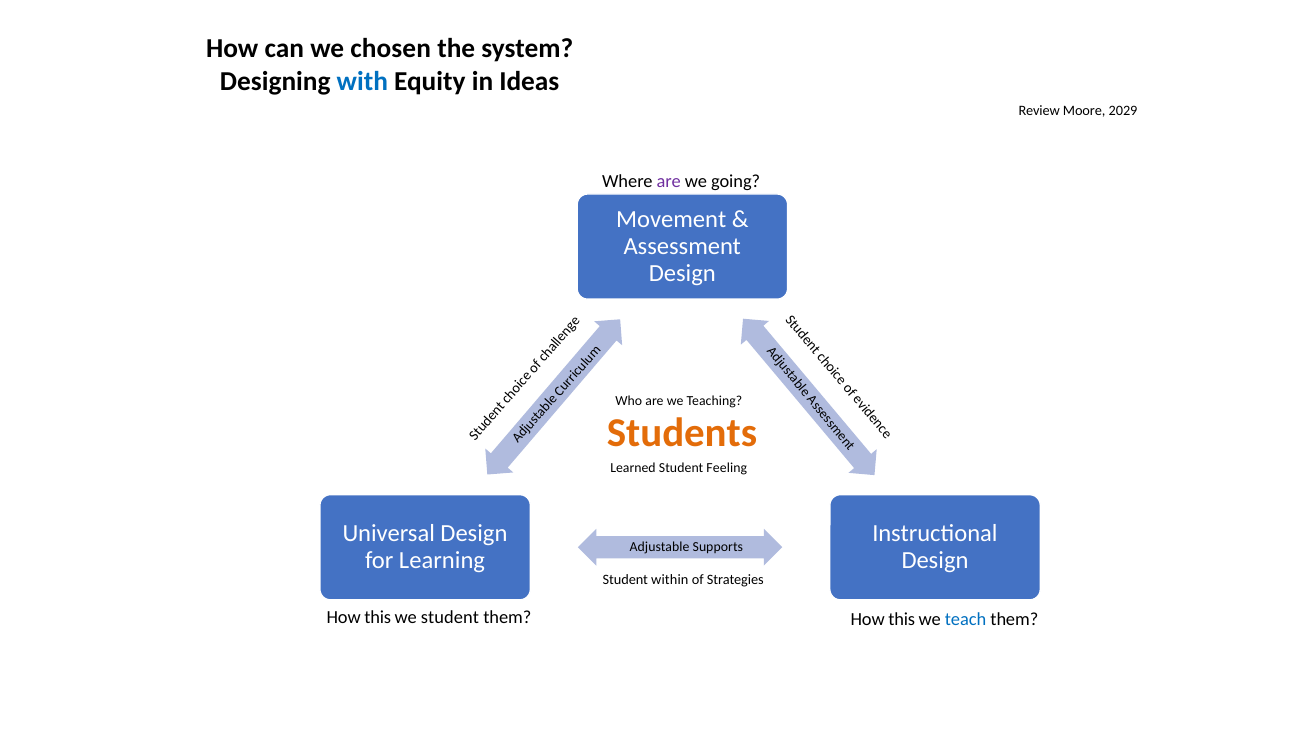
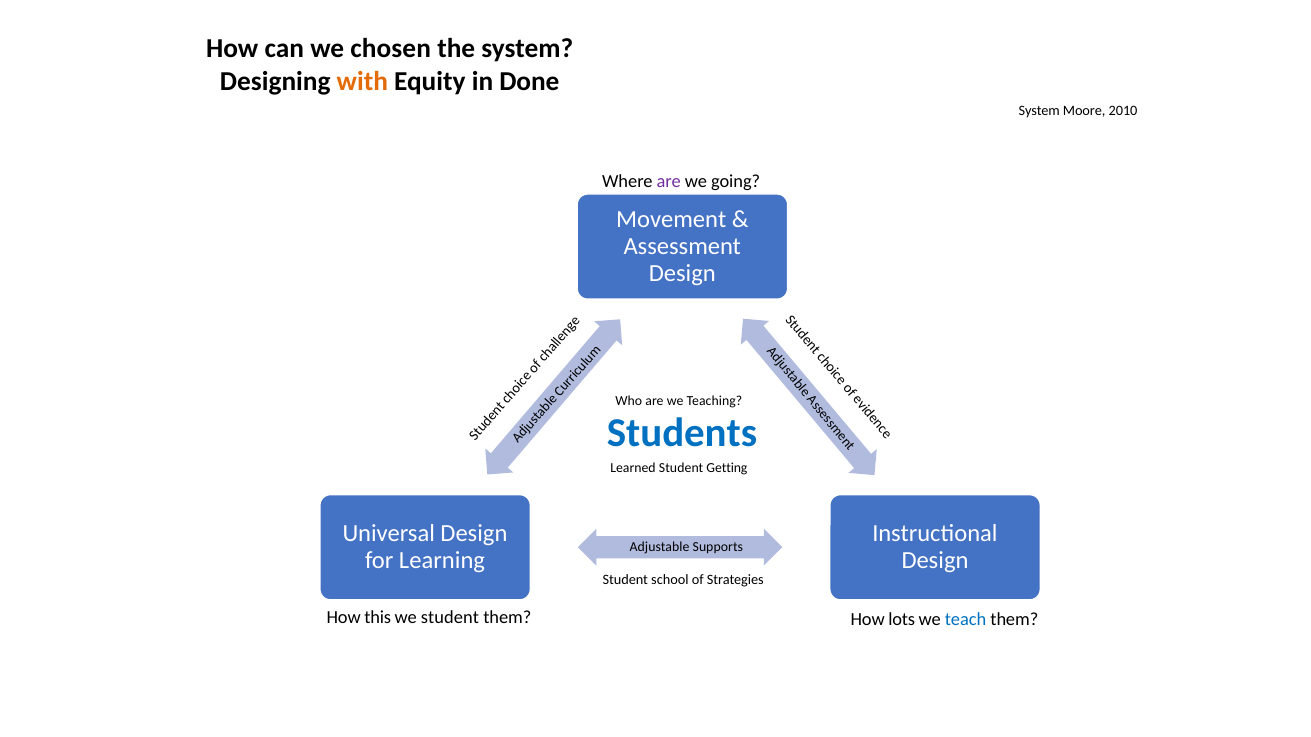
with colour: blue -> orange
Ideas: Ideas -> Done
Review at (1039, 111): Review -> System
2029: 2029 -> 2010
Students colour: orange -> blue
Feeling: Feeling -> Getting
within: within -> school
this at (902, 620): this -> lots
